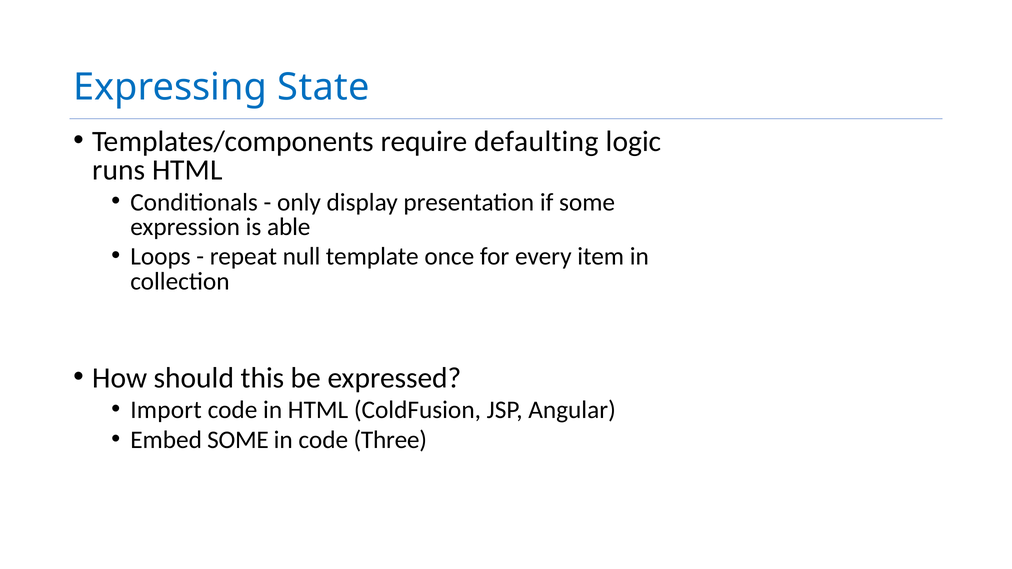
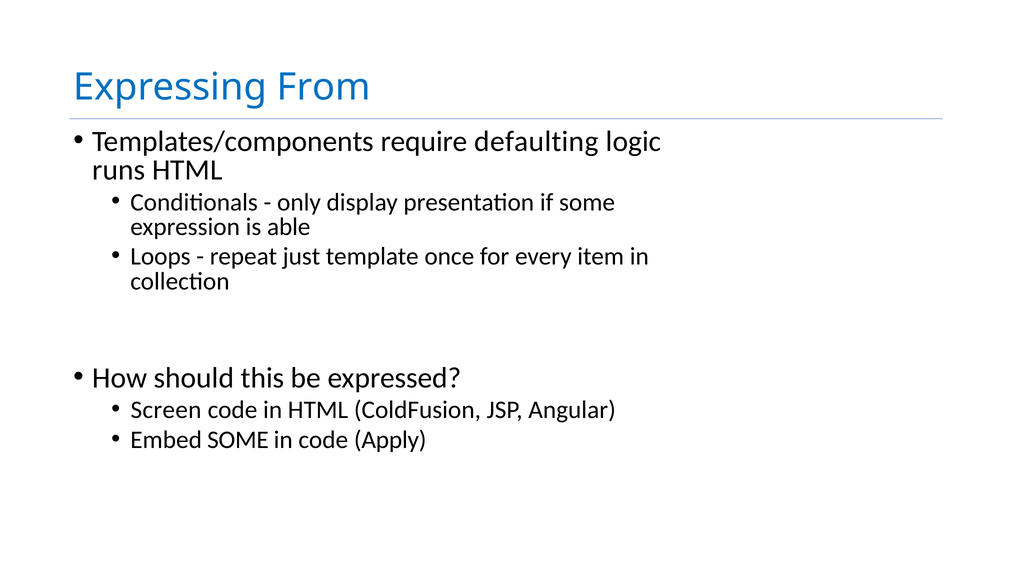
State: State -> From
null: null -> just
Import: Import -> Screen
Three: Three -> Apply
